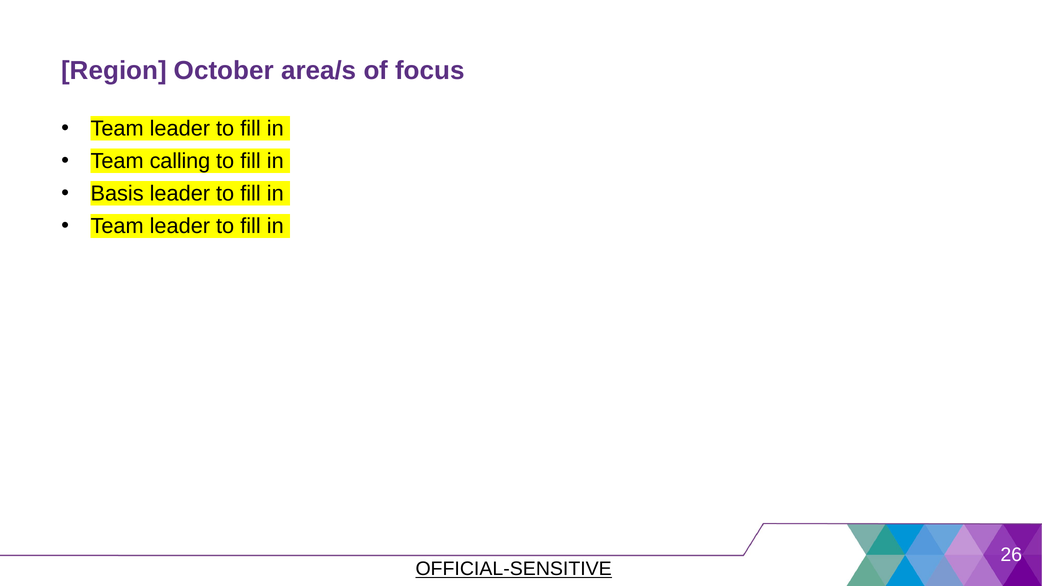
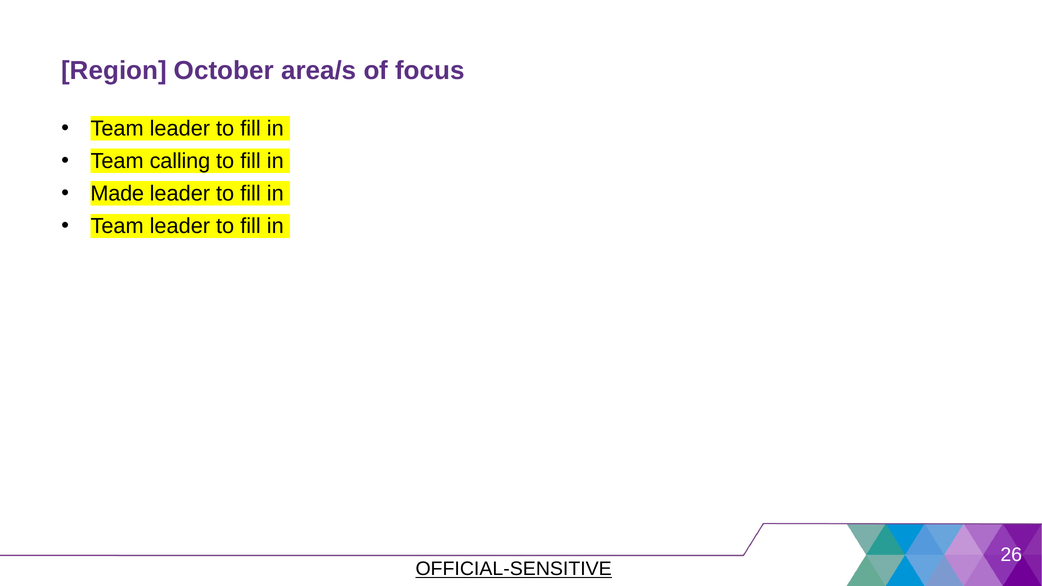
Basis: Basis -> Made
